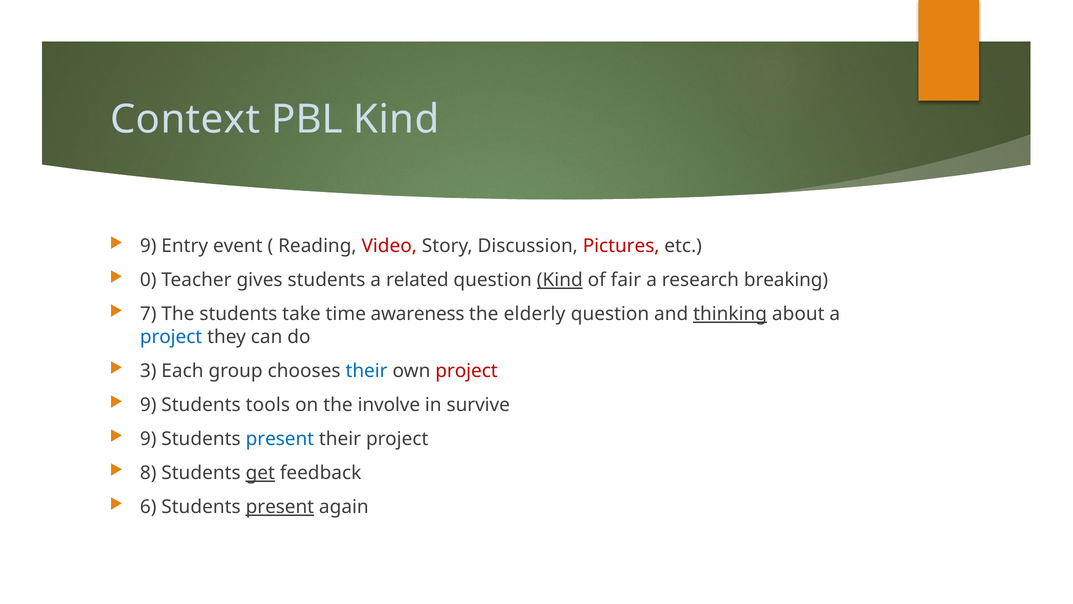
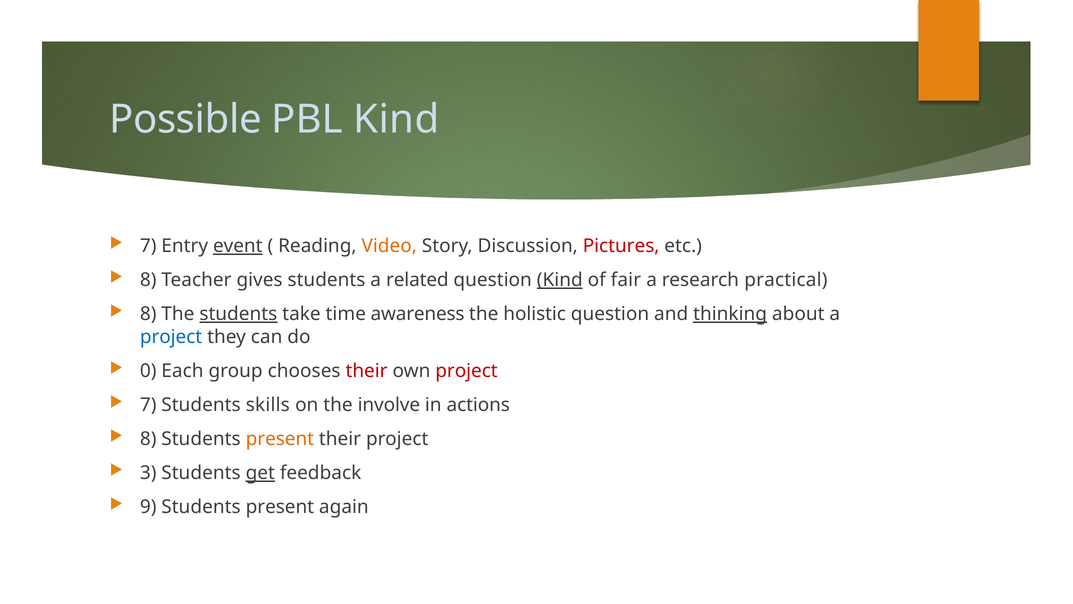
Context: Context -> Possible
9 at (148, 246): 9 -> 7
event underline: none -> present
Video colour: red -> orange
0 at (148, 280): 0 -> 8
breaking: breaking -> practical
7 at (148, 314): 7 -> 8
students at (238, 314) underline: none -> present
elderly: elderly -> holistic
3: 3 -> 0
their at (367, 371) colour: blue -> red
9 at (148, 405): 9 -> 7
tools: tools -> skills
survive: survive -> actions
9 at (148, 439): 9 -> 8
present at (280, 439) colour: blue -> orange
8: 8 -> 3
6: 6 -> 9
present at (280, 507) underline: present -> none
